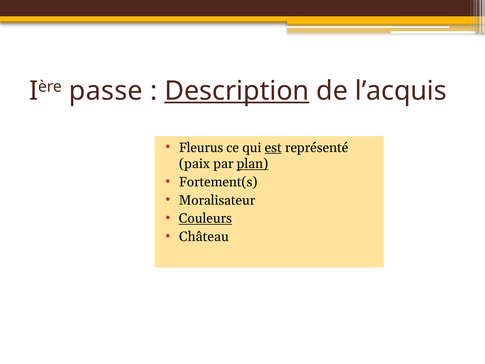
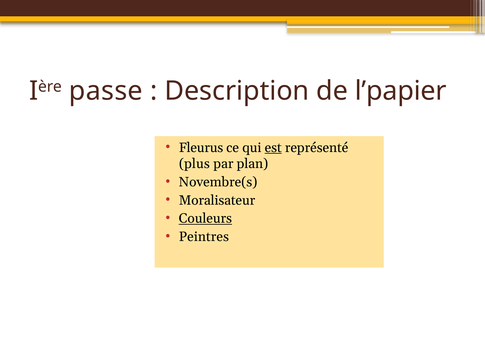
Description underline: present -> none
l’acquis: l’acquis -> l’papier
paix: paix -> plus
plan underline: present -> none
Fortement(s: Fortement(s -> Novembre(s
Château: Château -> Peintres
